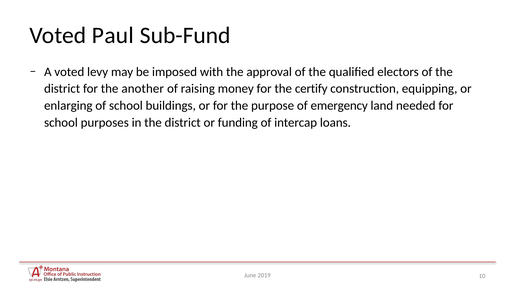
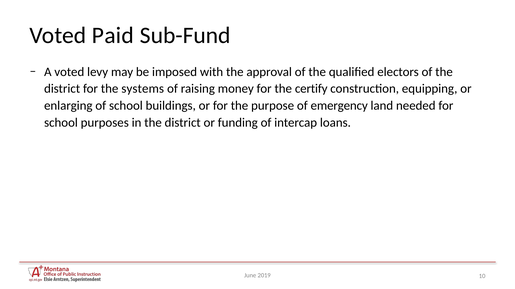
Paul: Paul -> Paid
another: another -> systems
